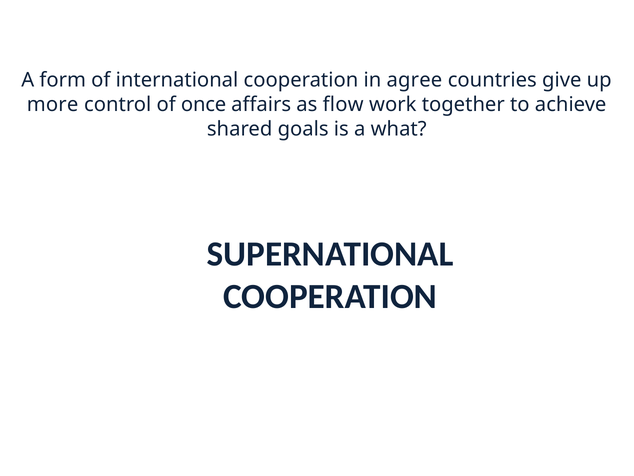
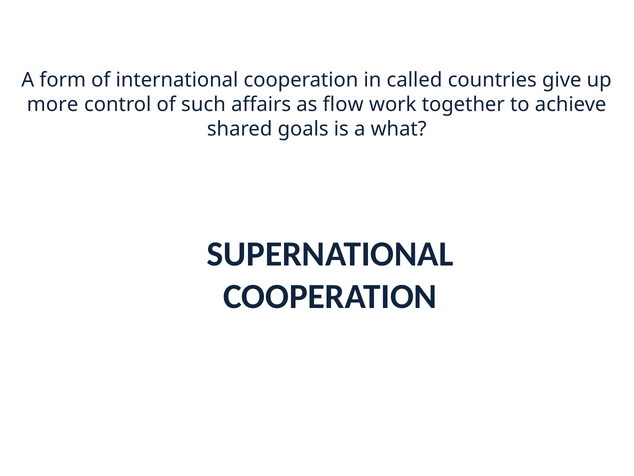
agree: agree -> called
once: once -> such
